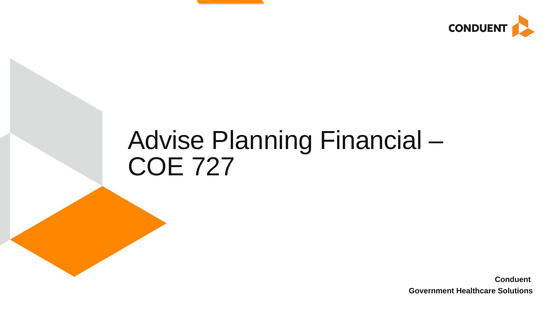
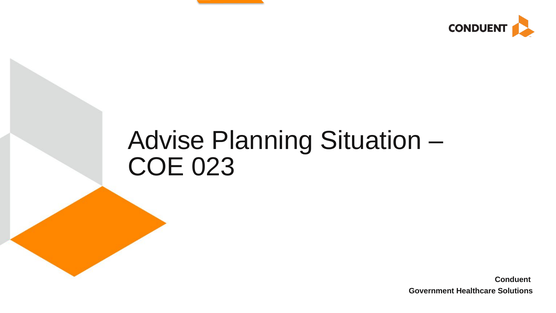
Financial: Financial -> Situation
727: 727 -> 023
